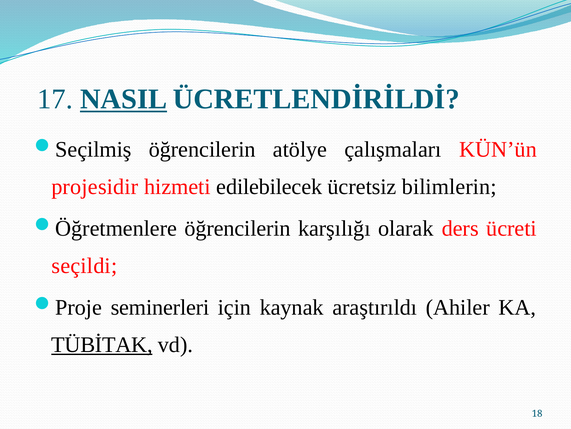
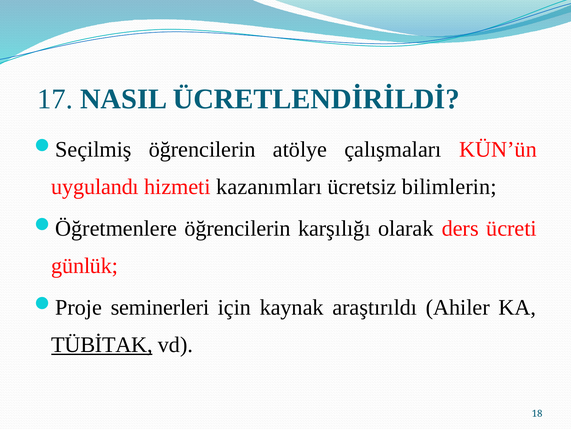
NASIL underline: present -> none
projesidir: projesidir -> uygulandı
edilebilecek: edilebilecek -> kazanımları
seçildi: seçildi -> günlük
